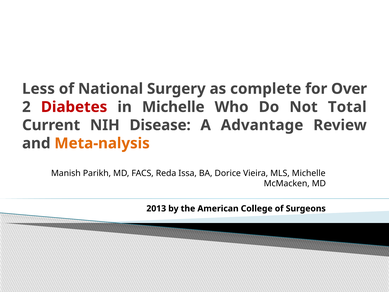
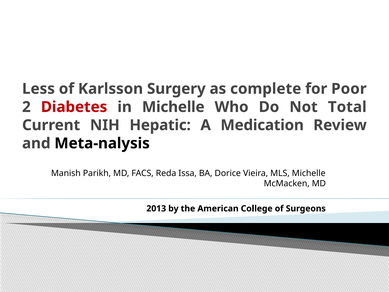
National: National -> Karlsson
Over: Over -> Poor
Disease: Disease -> Hepatic
Advantage: Advantage -> Medication
Meta-nalysis colour: orange -> black
